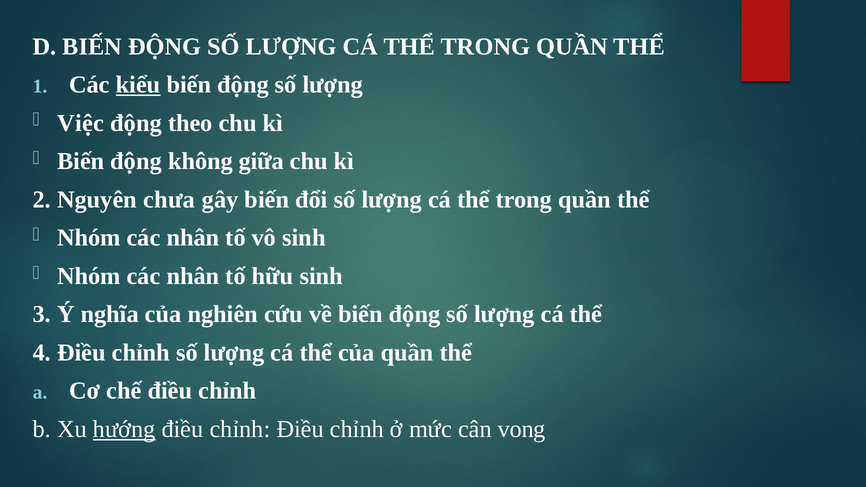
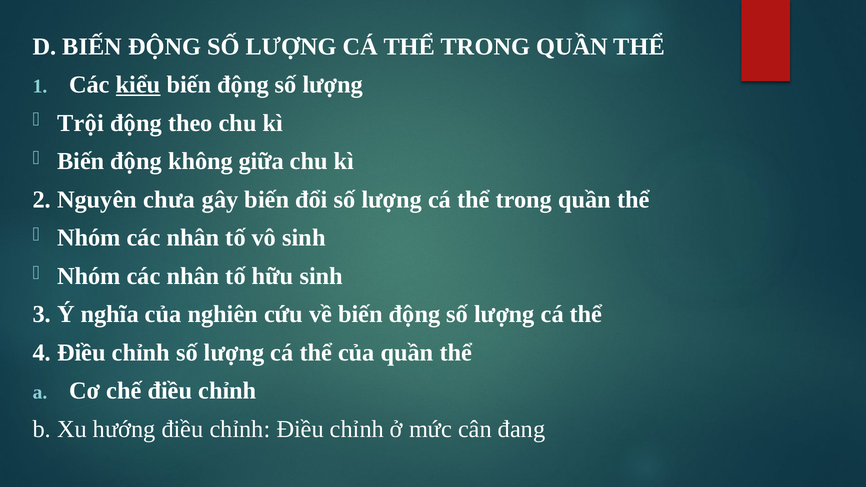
Việc: Việc -> Trội
hướng underline: present -> none
vong: vong -> đang
